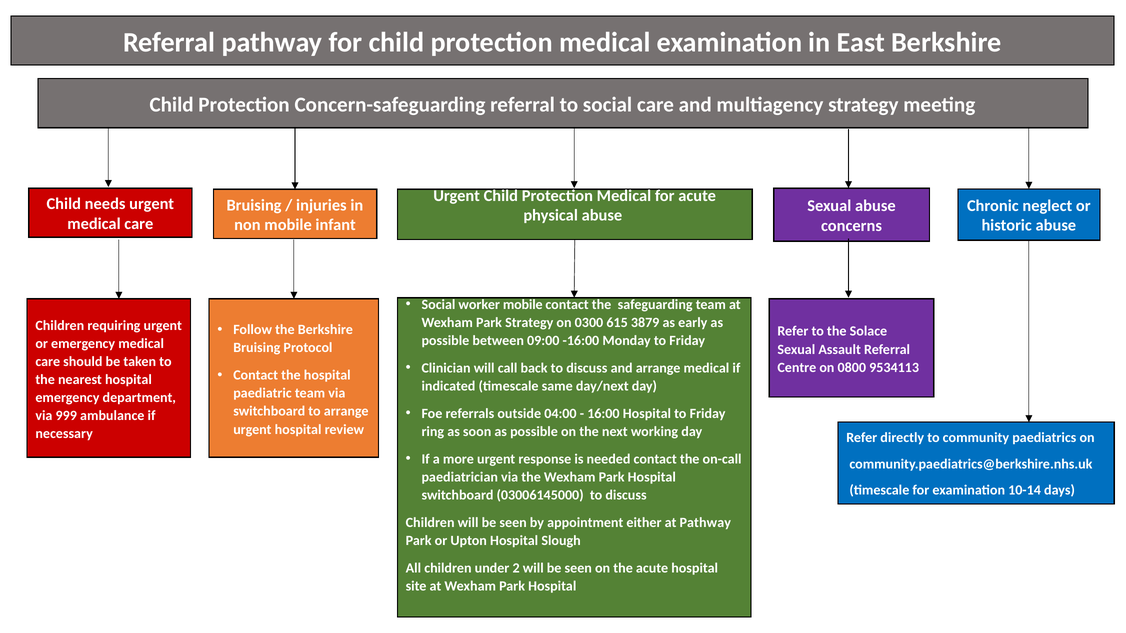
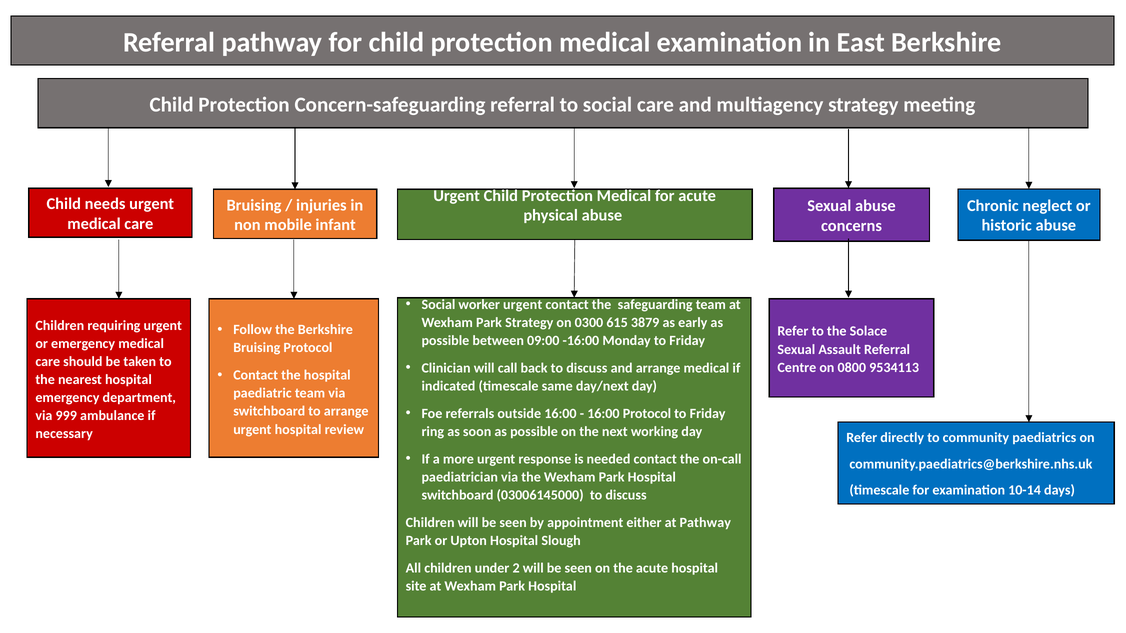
worker mobile: mobile -> urgent
outside 04:00: 04:00 -> 16:00
16:00 Hospital: Hospital -> Protocol
